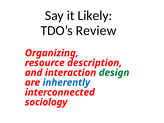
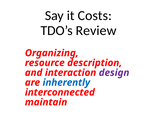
Likely: Likely -> Costs
design colour: green -> purple
sociology: sociology -> maintain
